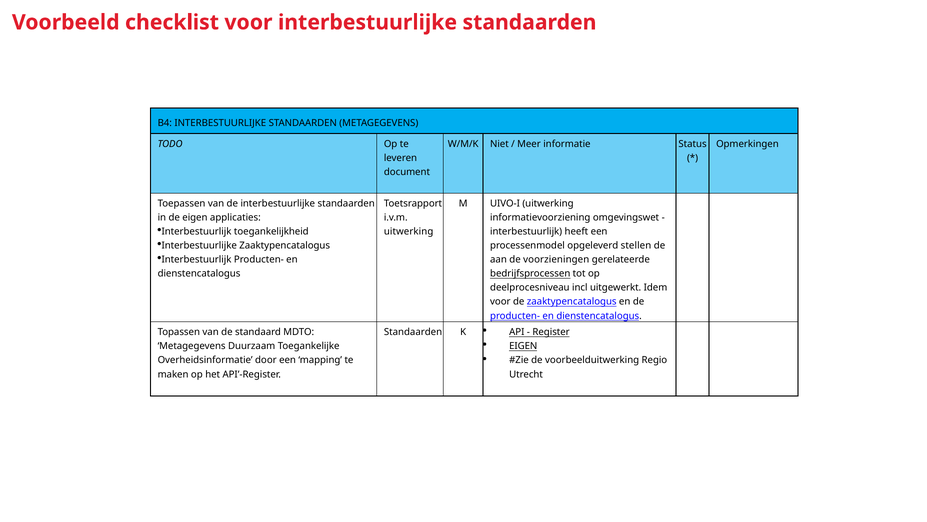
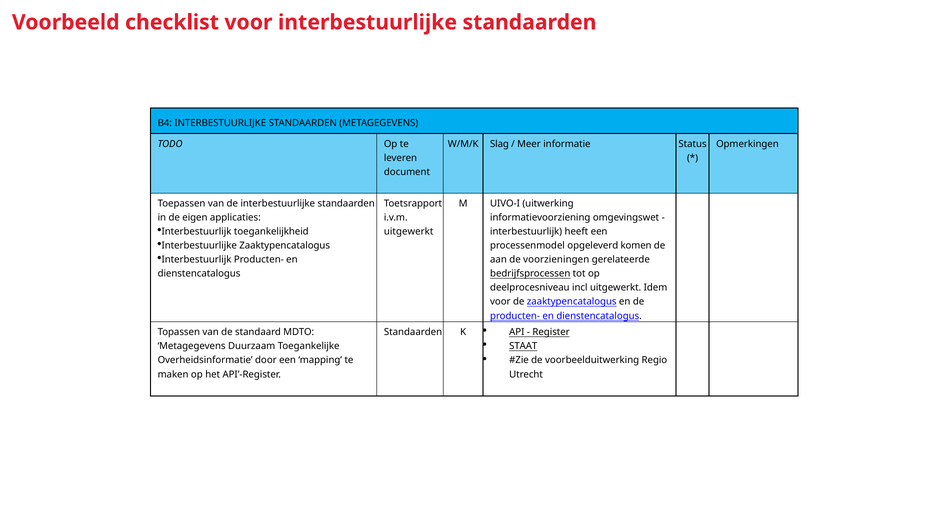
Niet: Niet -> Slag
uitwerking at (409, 231): uitwerking -> uitgewerkt
stellen: stellen -> komen
EIGEN at (523, 346): EIGEN -> STAAT
